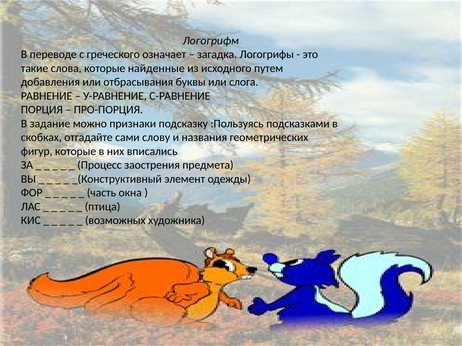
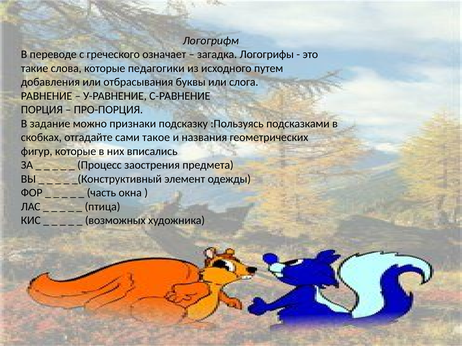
найденные: найденные -> педагогики
слову: слову -> такое
